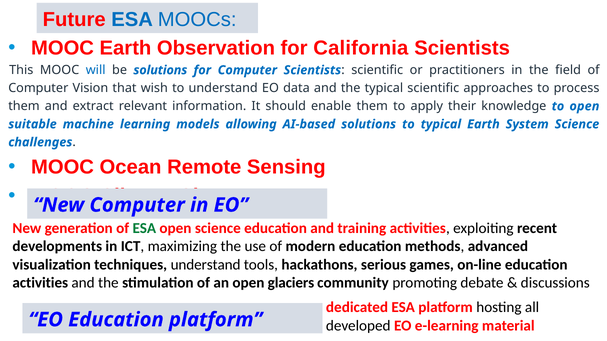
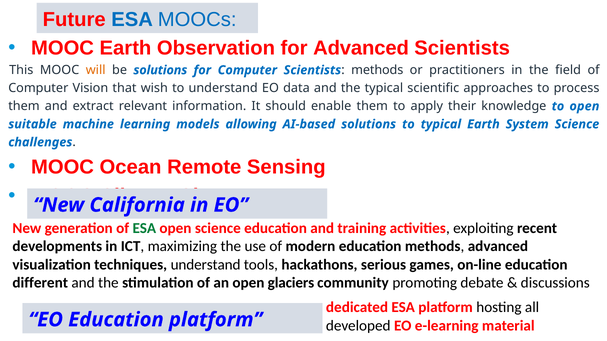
for California: California -> Advanced
will colour: blue -> orange
scientific at (377, 70): scientific -> methods
New Computer: Computer -> California
activities at (40, 283): activities -> different
